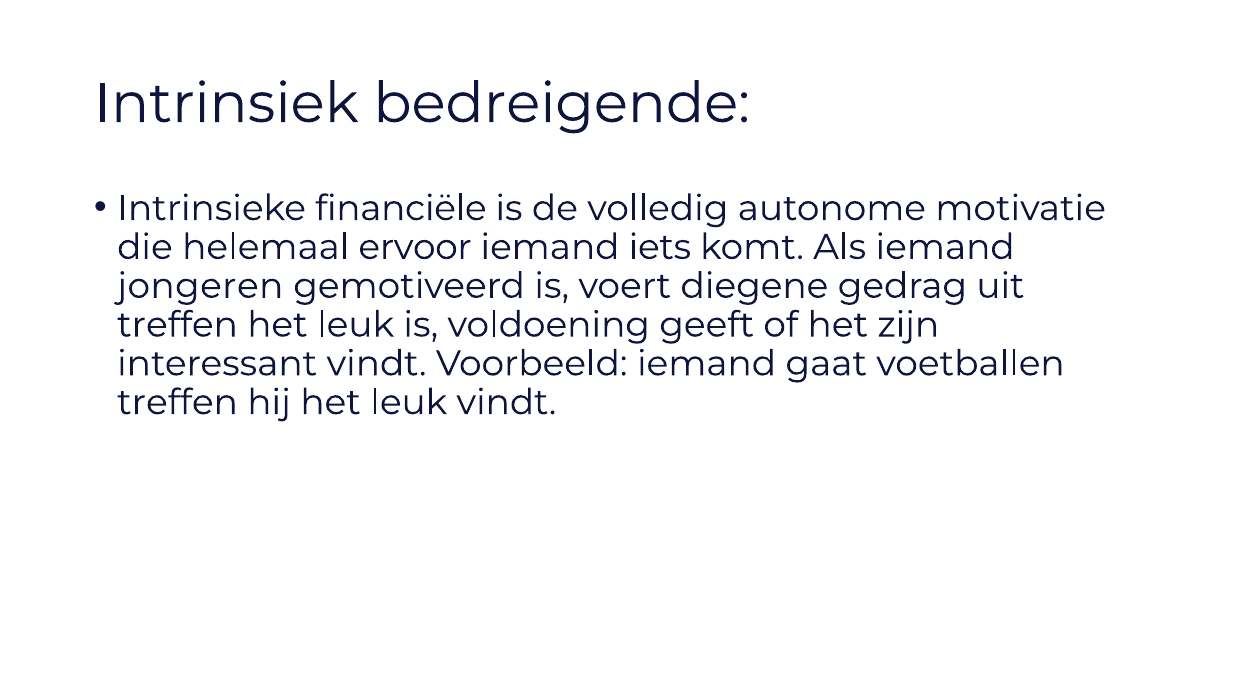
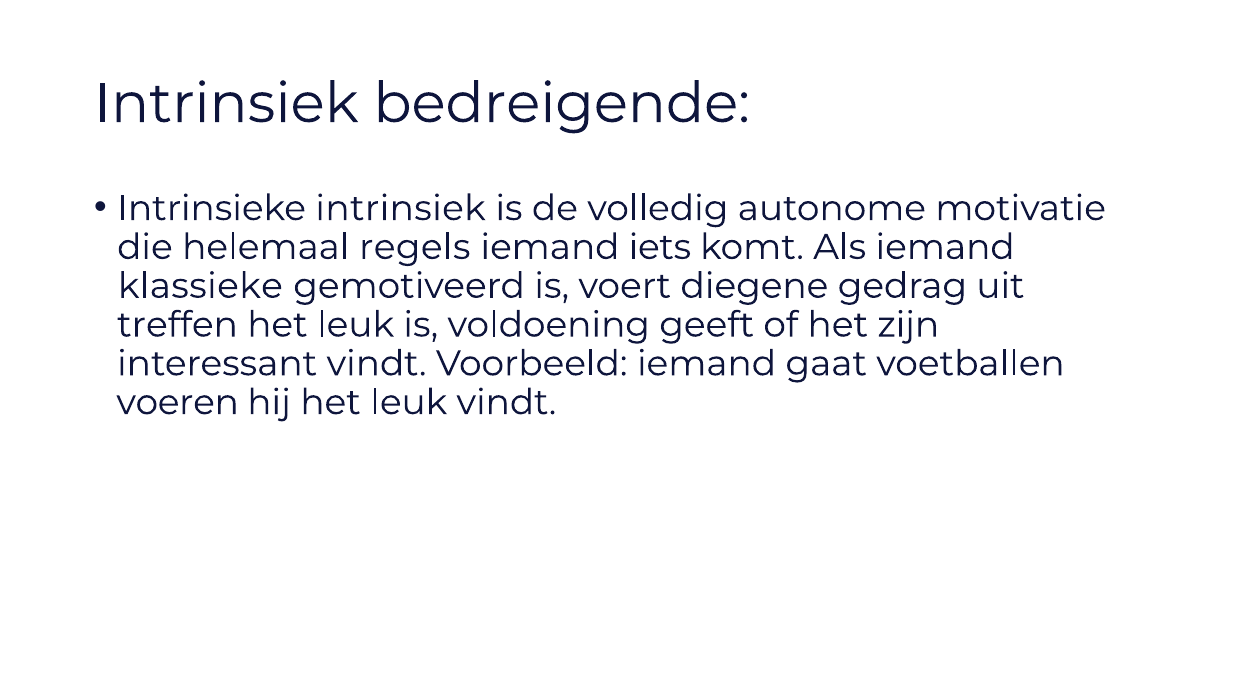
Intrinsieke financiële: financiële -> intrinsiek
ervoor: ervoor -> regels
jongeren: jongeren -> klassieke
treffen at (177, 403): treffen -> voeren
